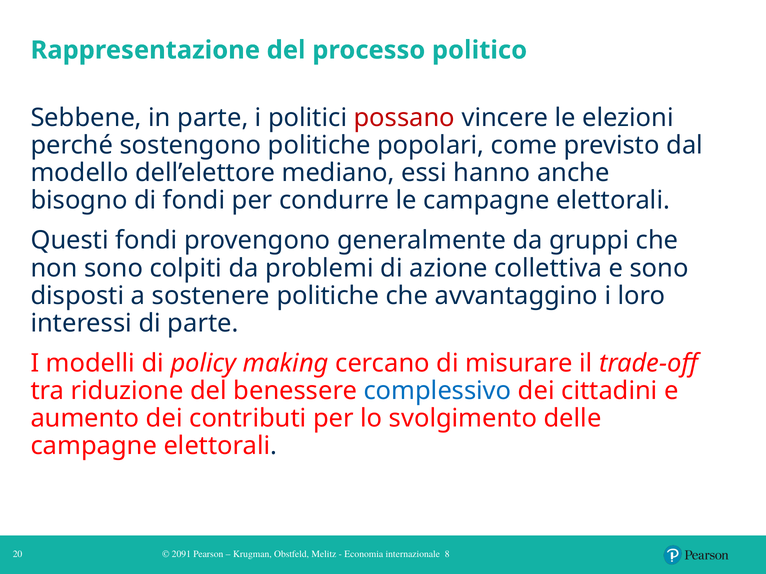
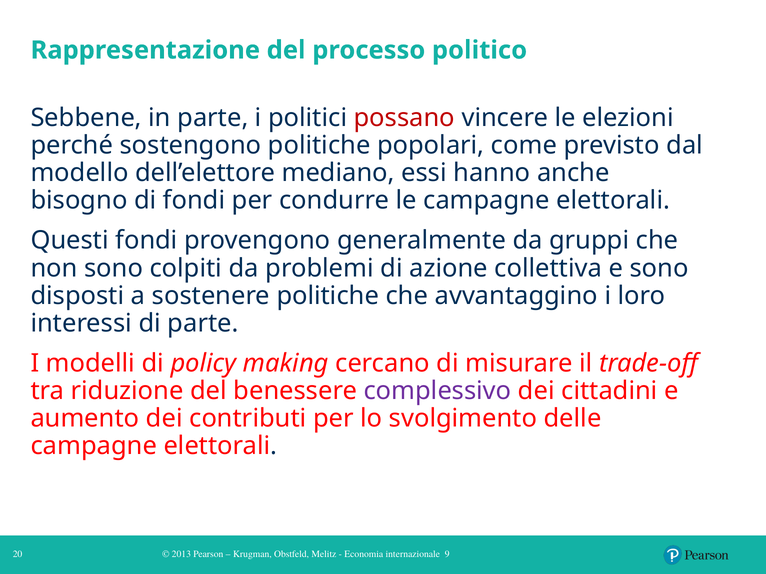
complessivo colour: blue -> purple
2091: 2091 -> 2013
8: 8 -> 9
